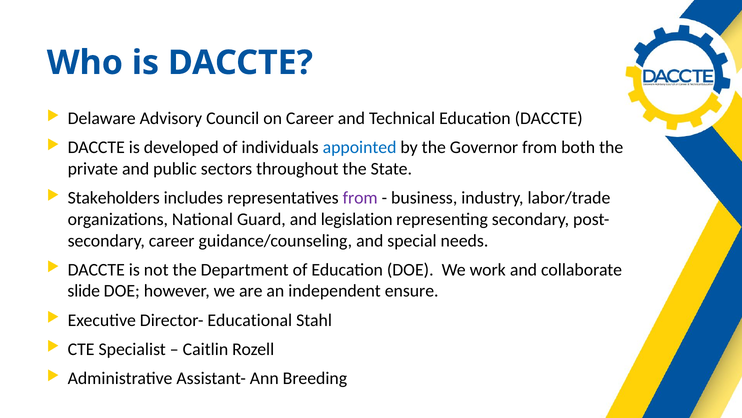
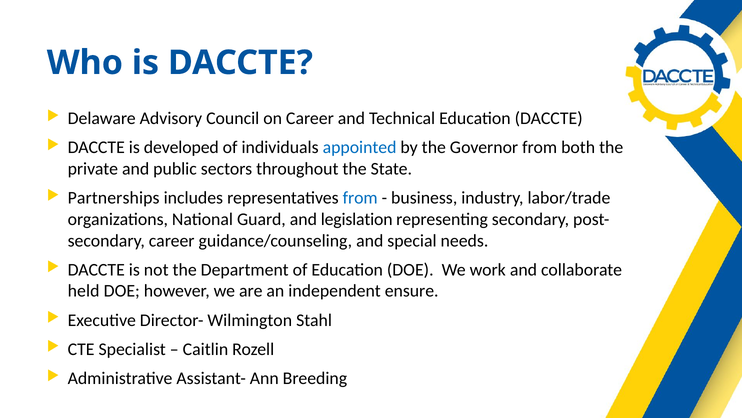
Stakeholders: Stakeholders -> Partnerships
from at (360, 198) colour: purple -> blue
slide: slide -> held
Educational: Educational -> Wilmington
